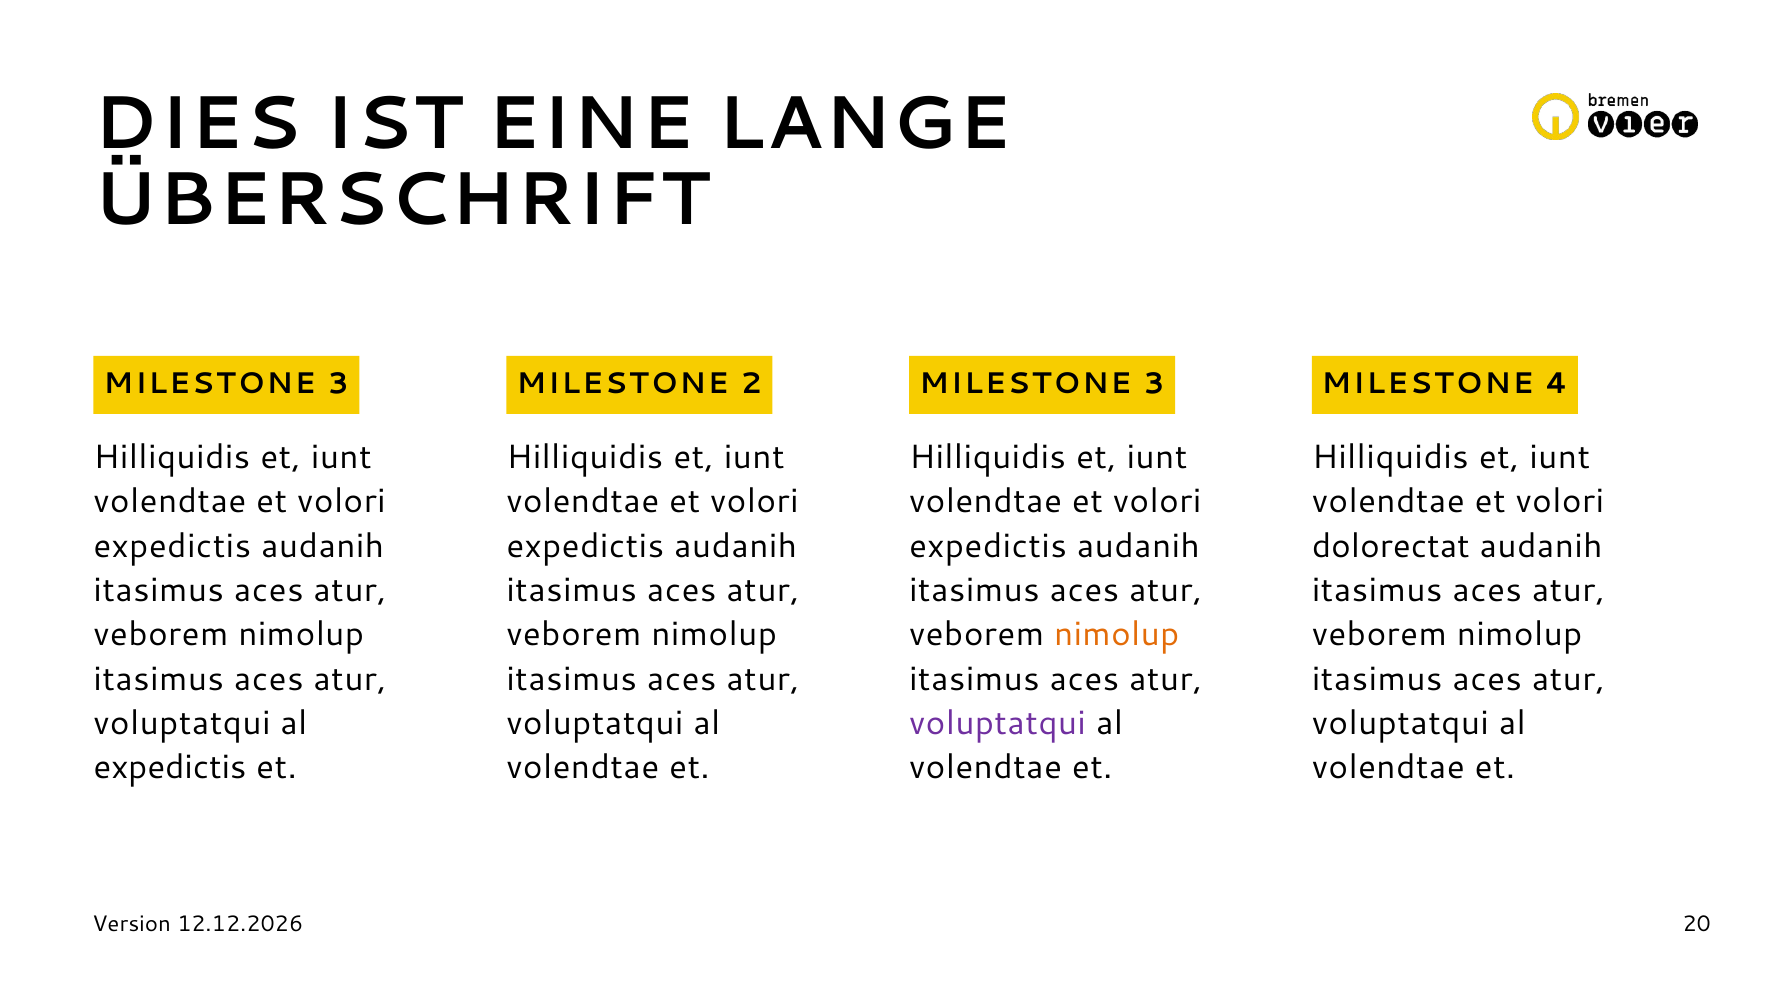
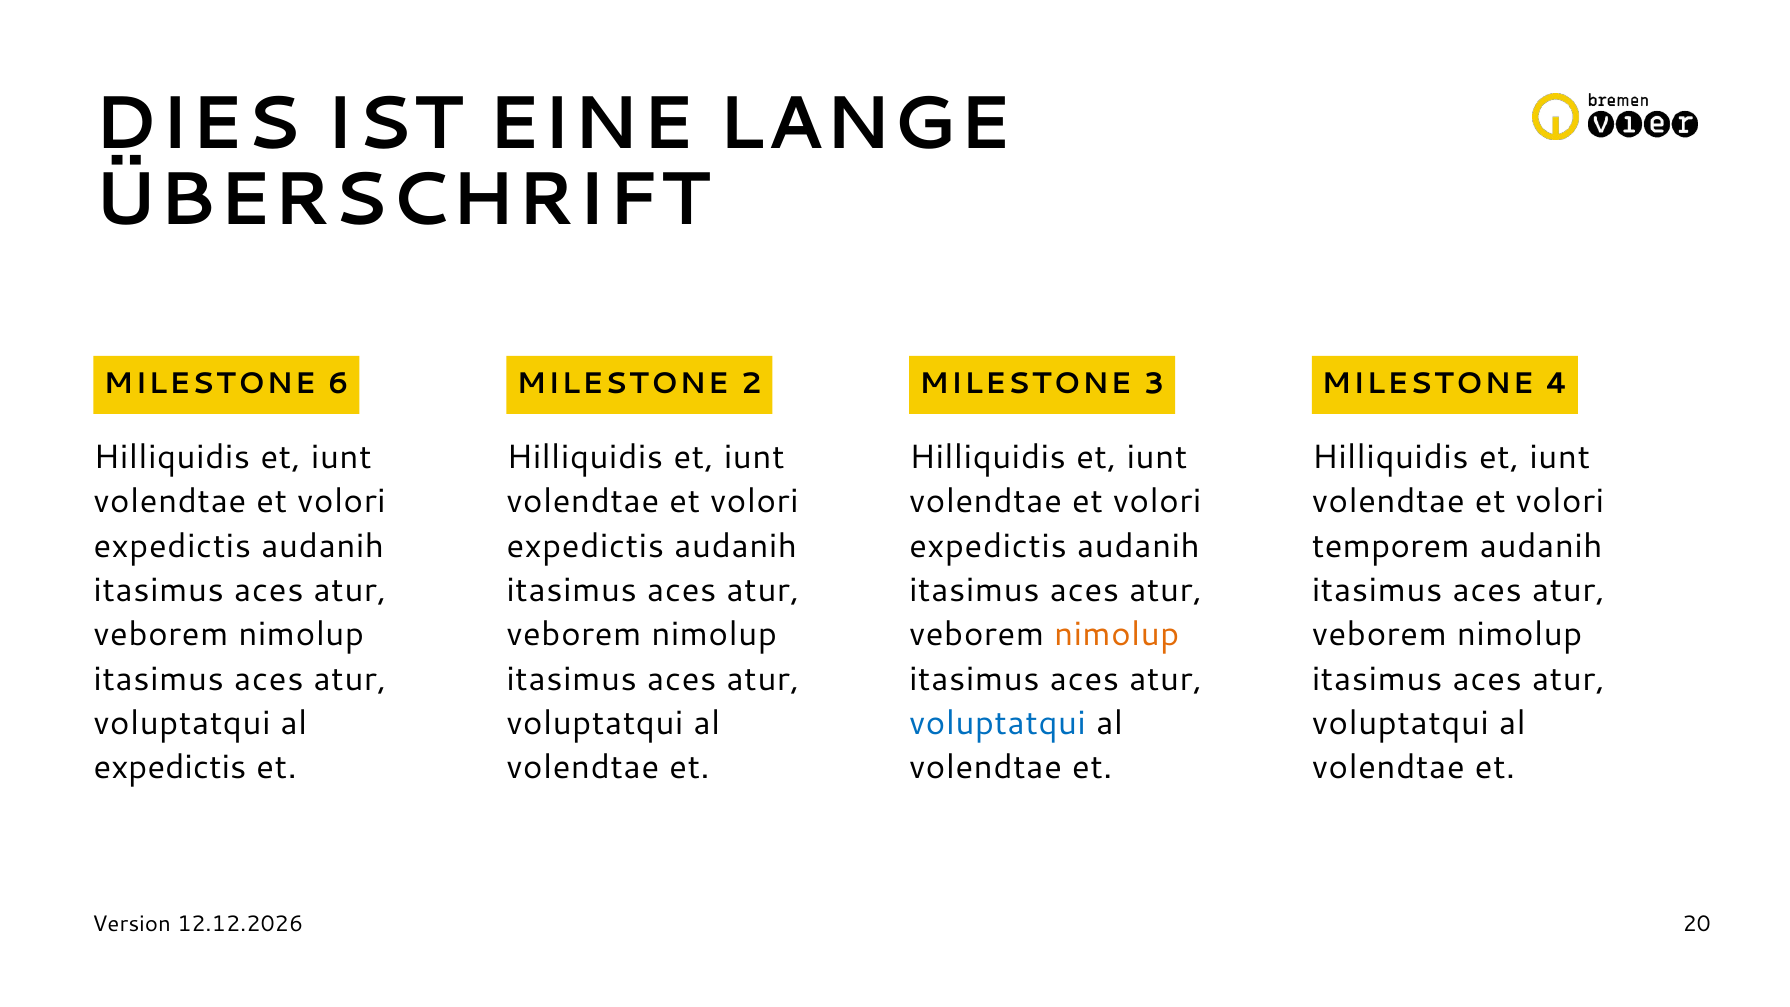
3 at (338, 384): 3 -> 6
dolorectat: dolorectat -> temporem
voluptatqui at (998, 723) colour: purple -> blue
